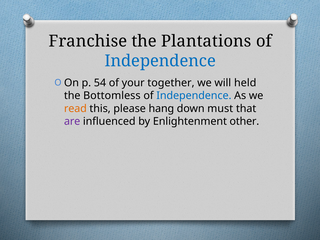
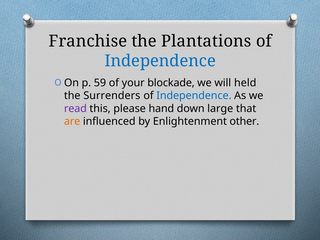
54: 54 -> 59
together: together -> blockade
Bottomless: Bottomless -> Surrenders
read colour: orange -> purple
hang: hang -> hand
must: must -> large
are colour: purple -> orange
